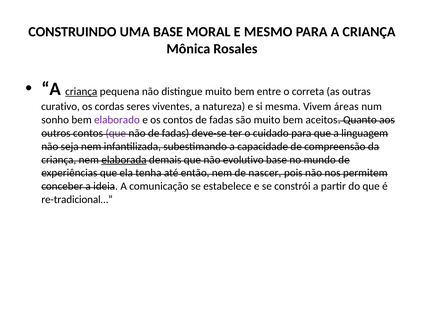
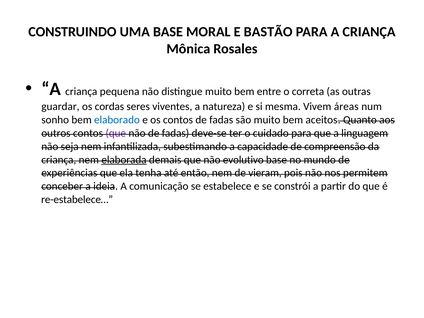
MESMO: MESMO -> BASTÃO
criança at (81, 92) underline: present -> none
curativo: curativo -> guardar
elaborado colour: purple -> blue
nascer: nascer -> vieram
re-tradicional…: re-tradicional… -> re-estabelece…
